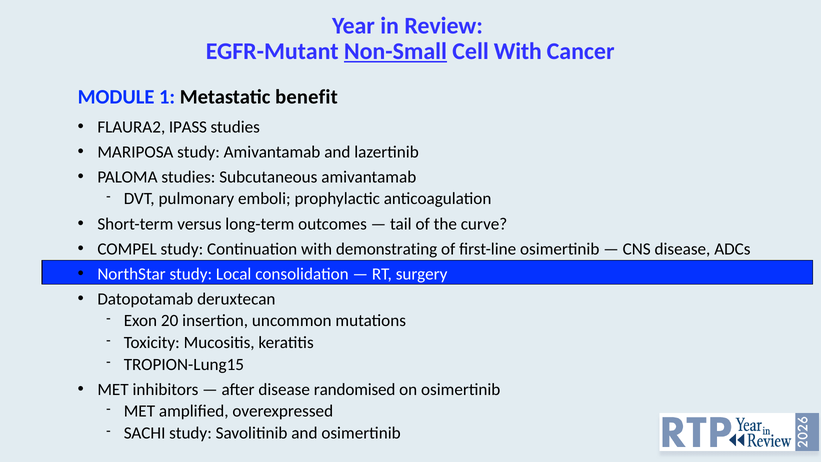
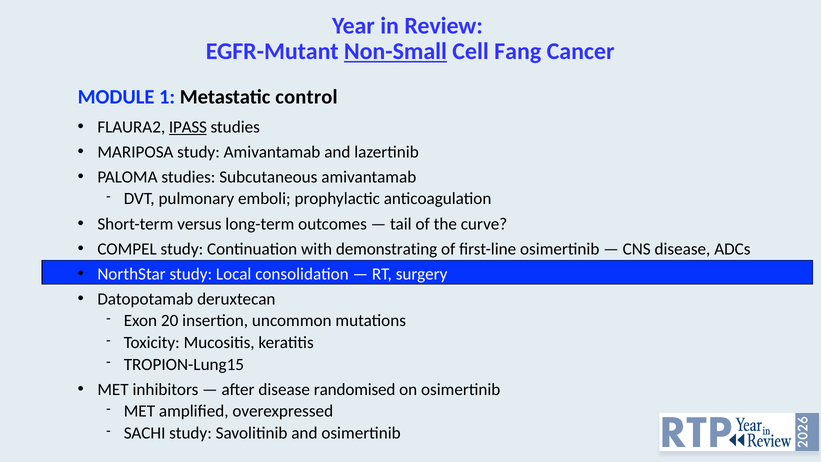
Cell With: With -> Fang
benefit: benefit -> control
IPASS underline: none -> present
